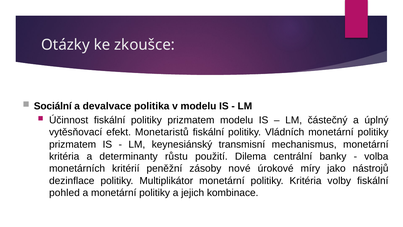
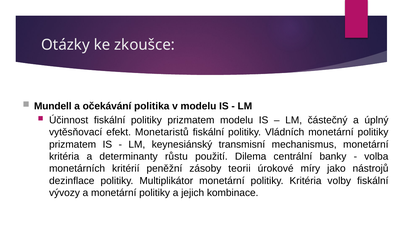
Sociální: Sociální -> Mundell
devalvace: devalvace -> očekávání
nové: nové -> teorii
pohled: pohled -> vývozy
